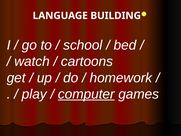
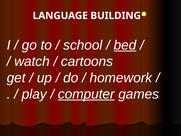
bed underline: none -> present
